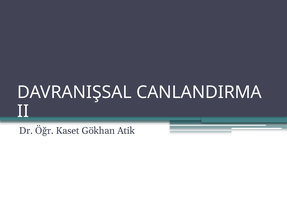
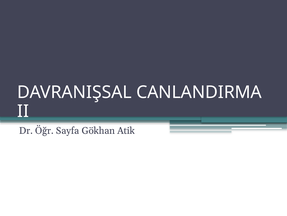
Kaset: Kaset -> Sayfa
